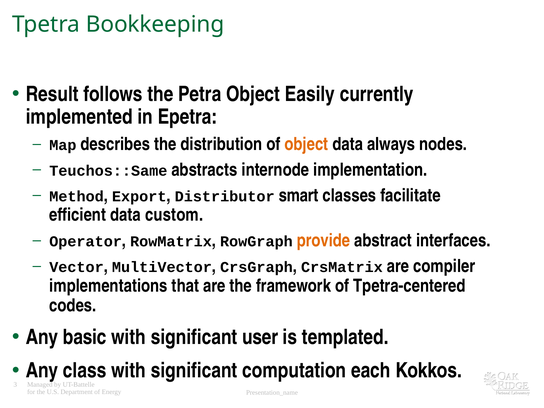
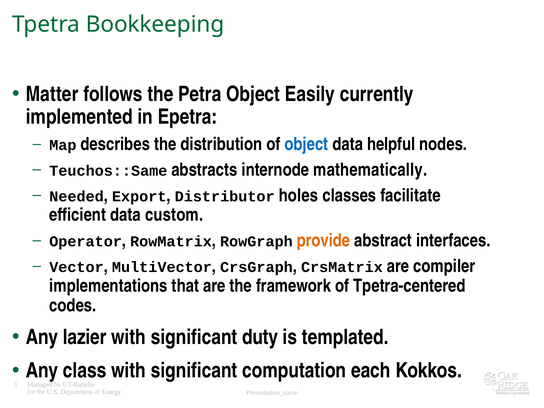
Result: Result -> Matter
object at (306, 144) colour: orange -> blue
always: always -> helpful
implementation: implementation -> mathematically
Method: Method -> Needed
smart: smart -> holes
basic: basic -> lazier
user: user -> duty
